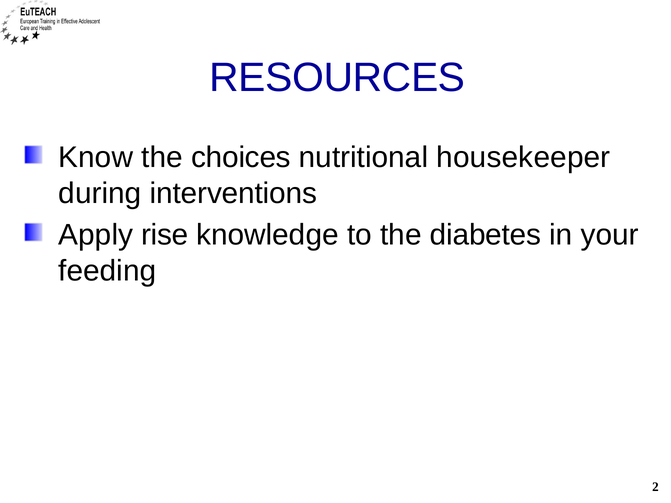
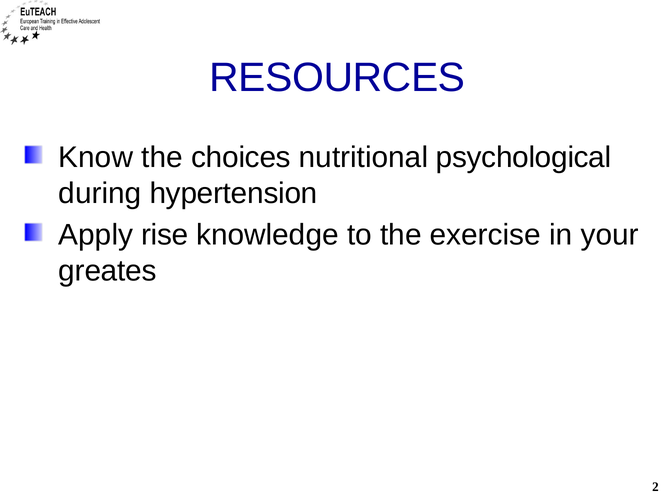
housekeeper: housekeeper -> psychological
interventions: interventions -> hypertension
diabetes: diabetes -> exercise
feeding: feeding -> greates
